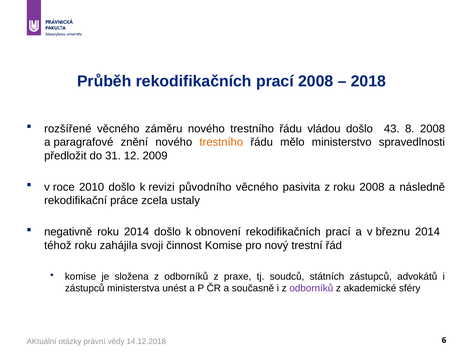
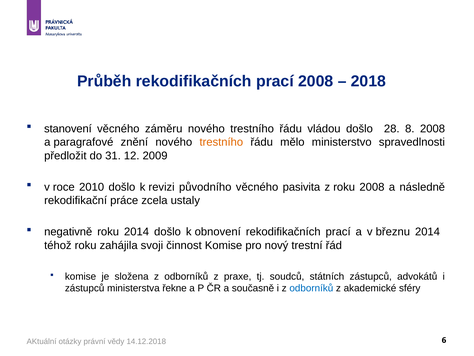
rozšířené: rozšířené -> stanovení
43: 43 -> 28
unést: unést -> řekne
odborníků at (311, 288) colour: purple -> blue
